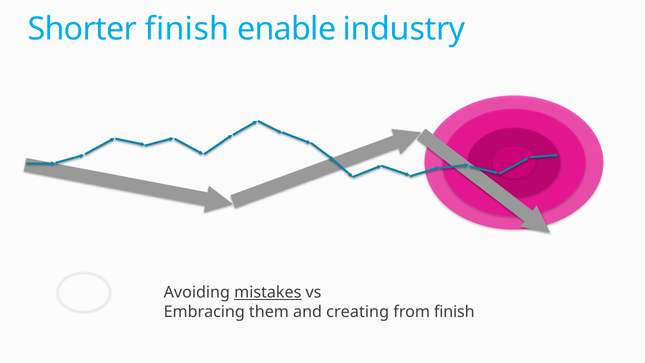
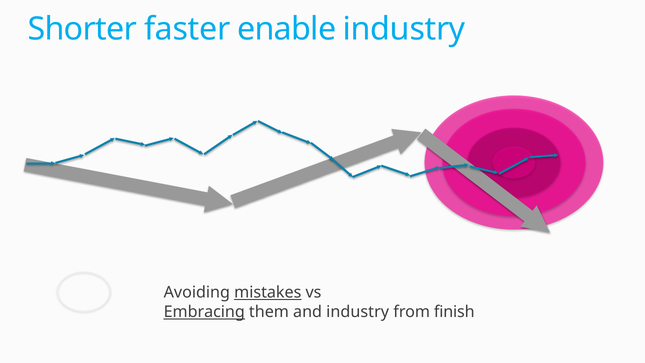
Shorter finish: finish -> faster
Embracing underline: none -> present
and creating: creating -> industry
